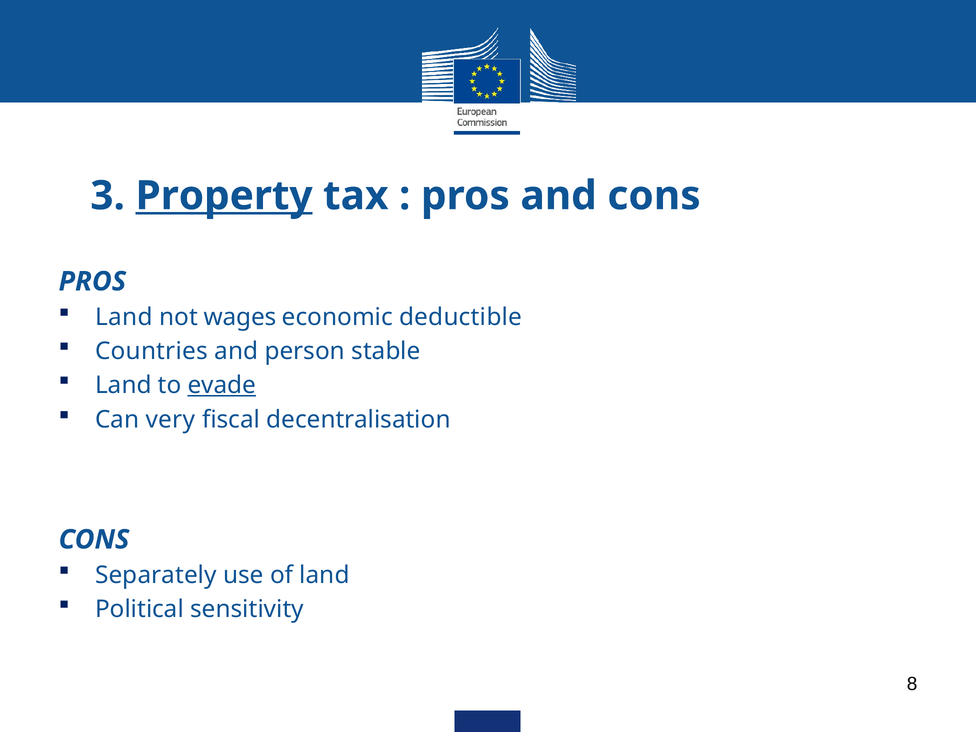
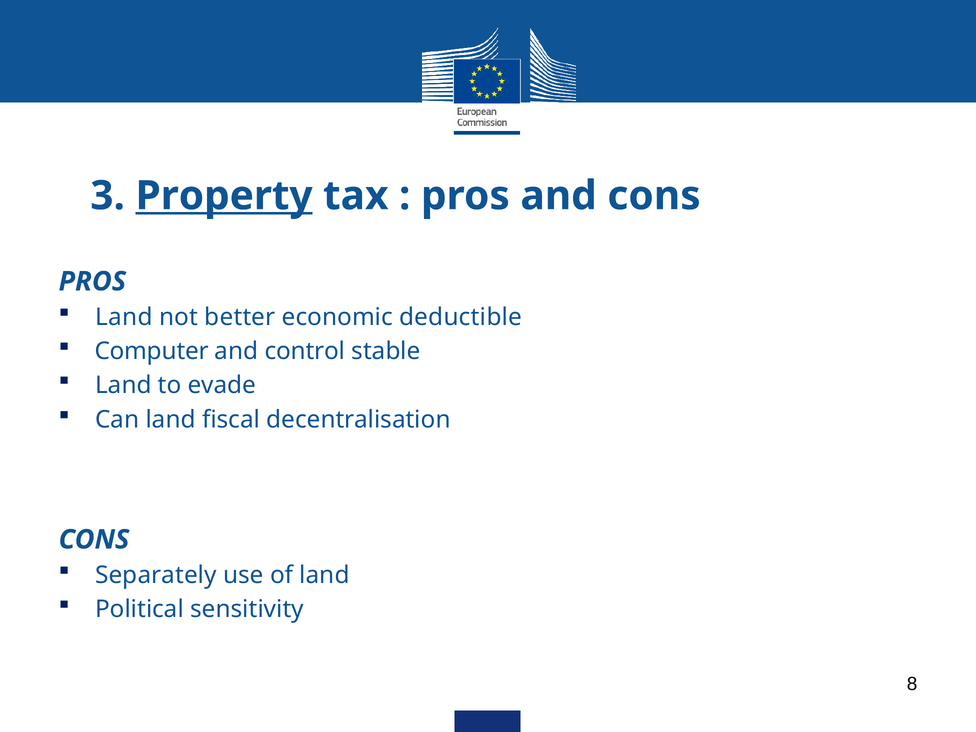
wages: wages -> better
Countries: Countries -> Computer
person: person -> control
evade underline: present -> none
Can very: very -> land
